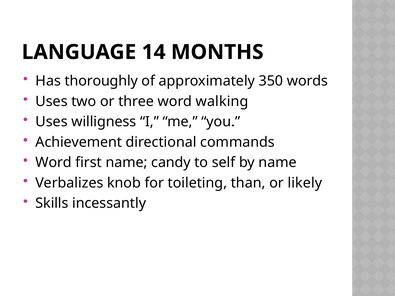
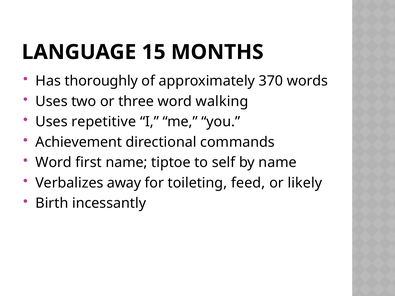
14: 14 -> 15
350: 350 -> 370
willigness: willigness -> repetitive
candy: candy -> tiptoe
knob: knob -> away
than: than -> feed
Skills: Skills -> Birth
